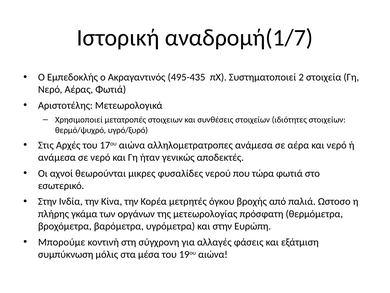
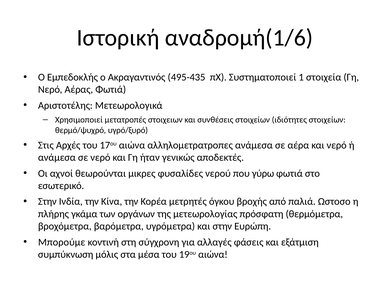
αναδρομή(1/7: αναδρομή(1/7 -> αναδρομή(1/6
2: 2 -> 1
τώρα: τώρα -> γύρω
